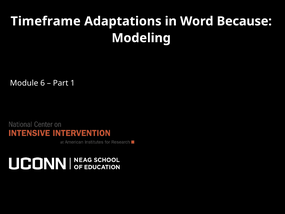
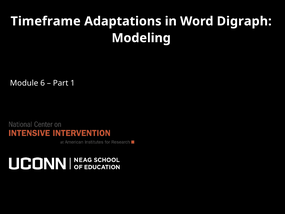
Because: Because -> Digraph
